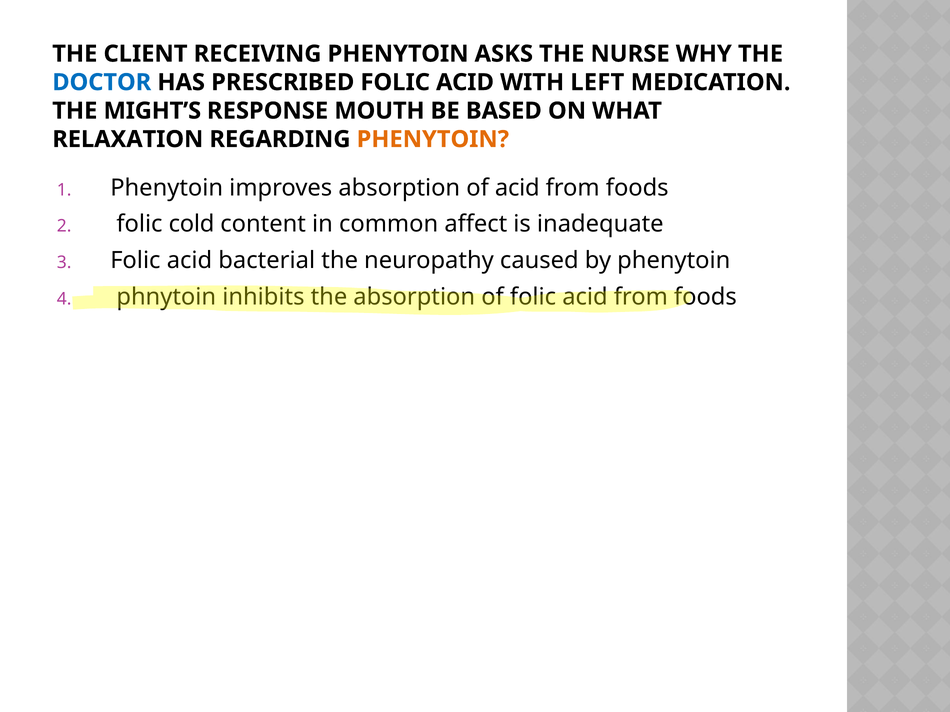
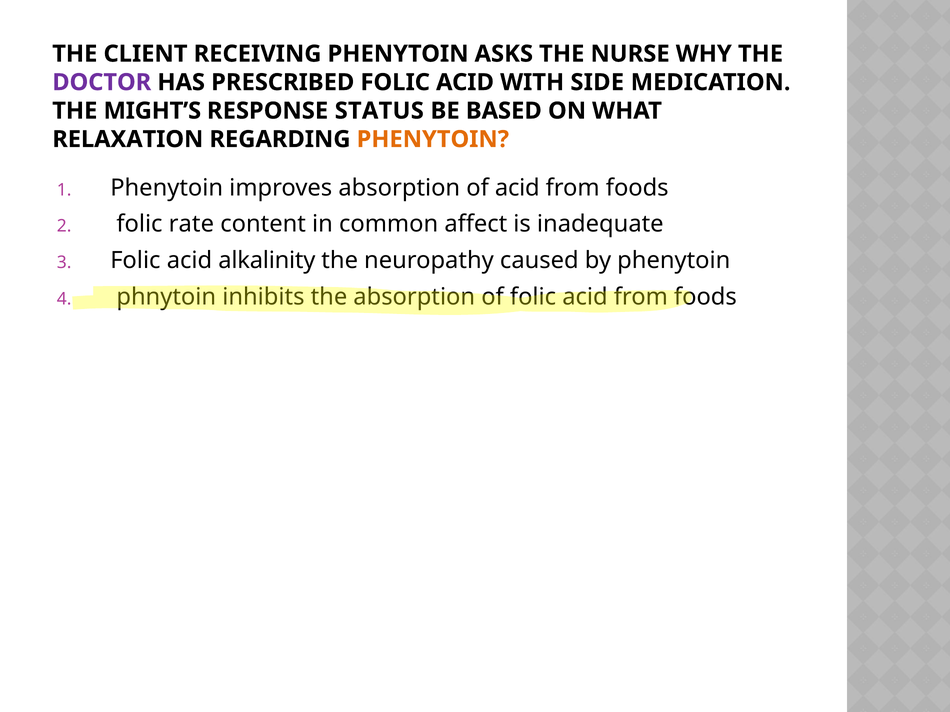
DOCTOR colour: blue -> purple
LEFT: LEFT -> SIDE
MOUTH: MOUTH -> STATUS
cold: cold -> rate
bacterial: bacterial -> alkalinity
